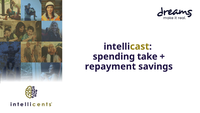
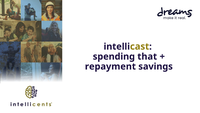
take: take -> that
